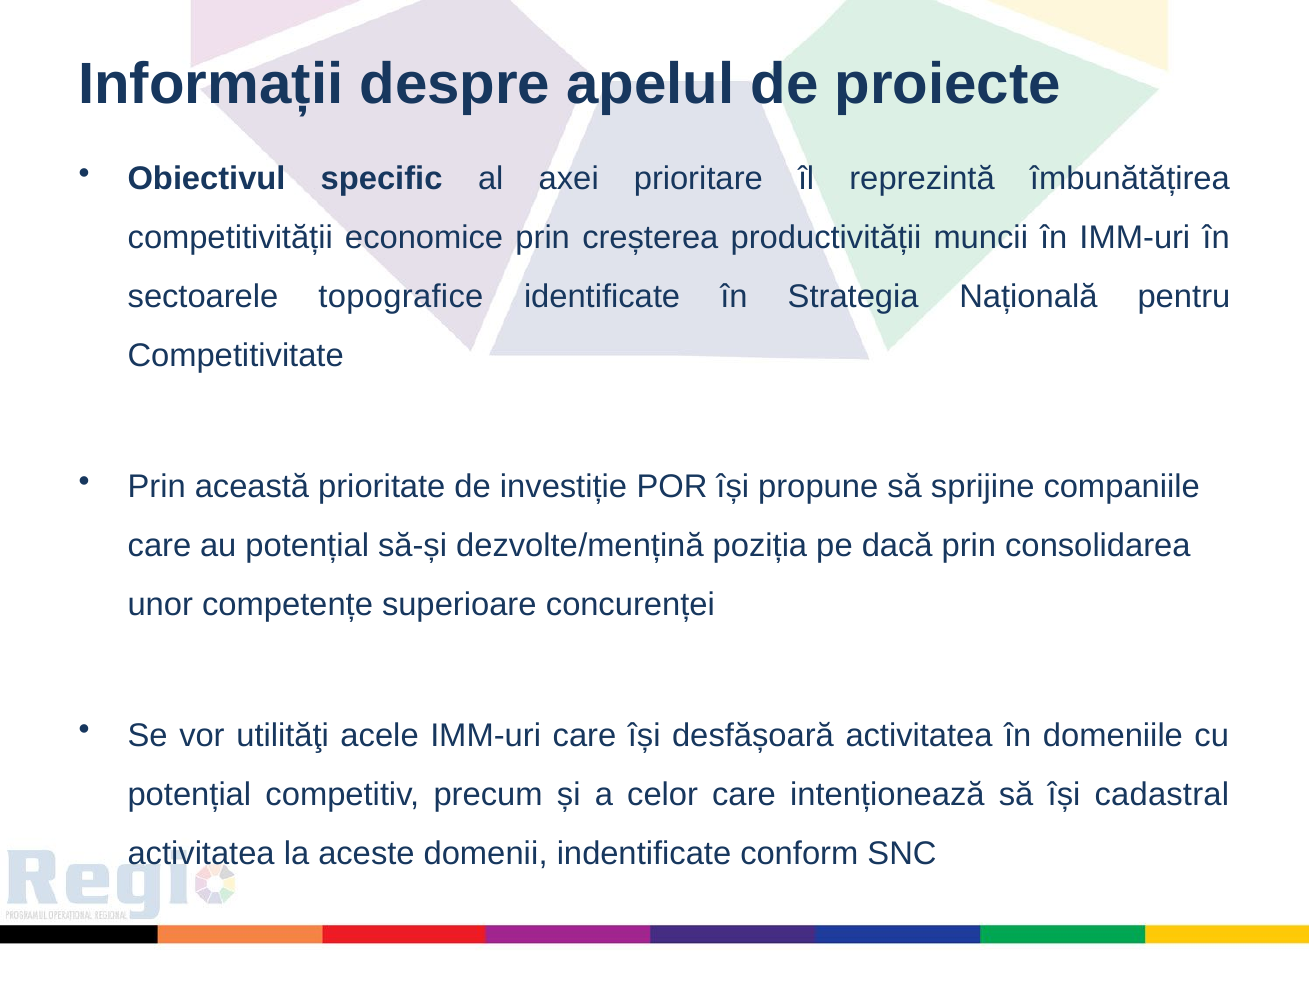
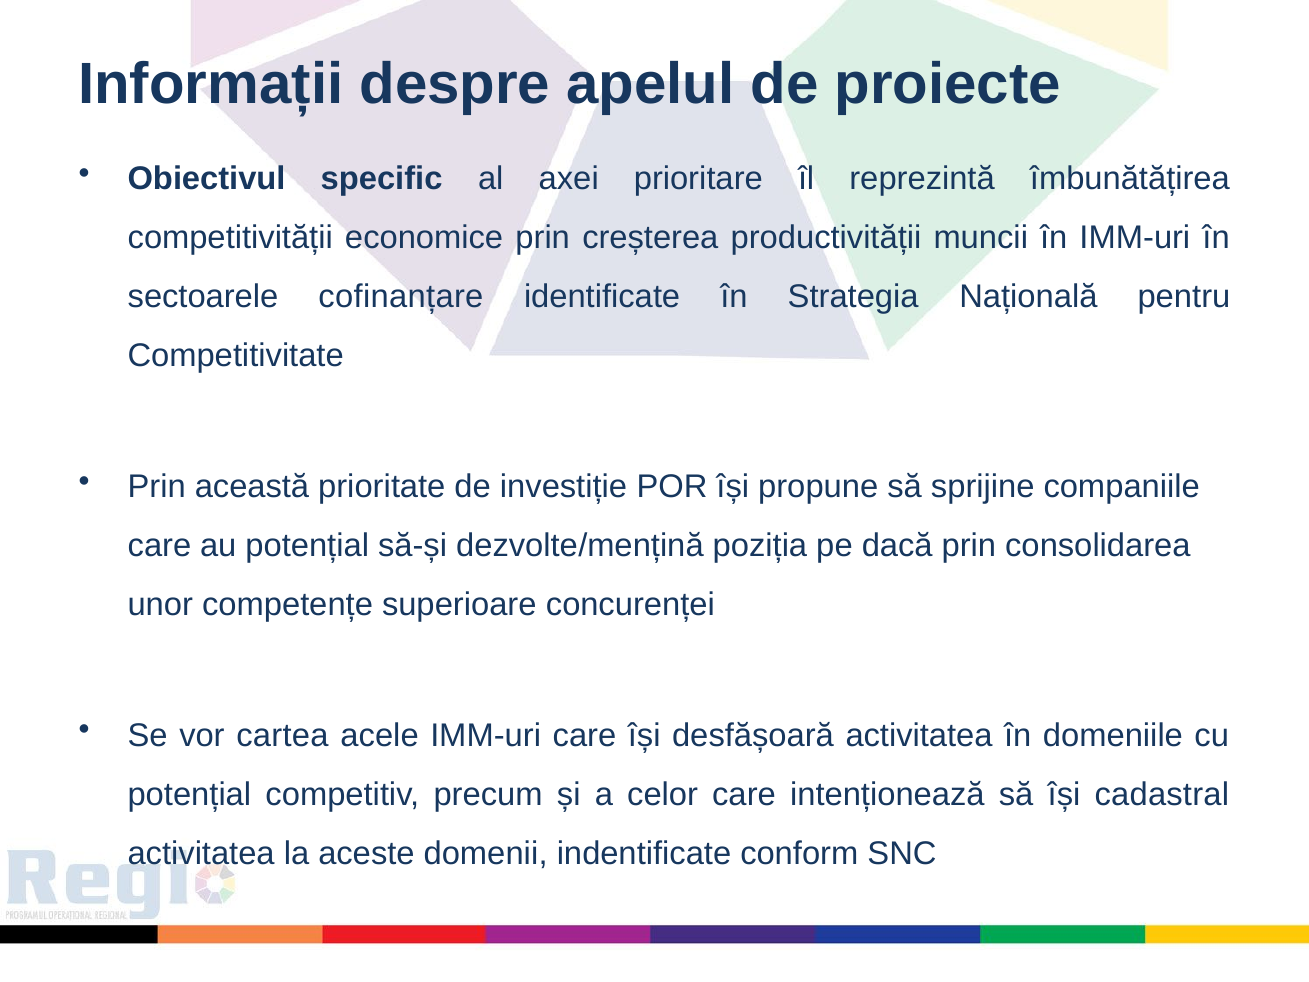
topografice: topografice -> cofinanțare
utilităţi: utilităţi -> cartea
